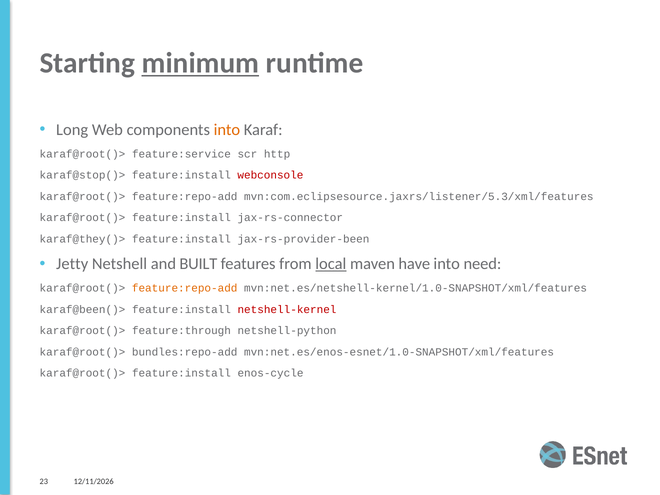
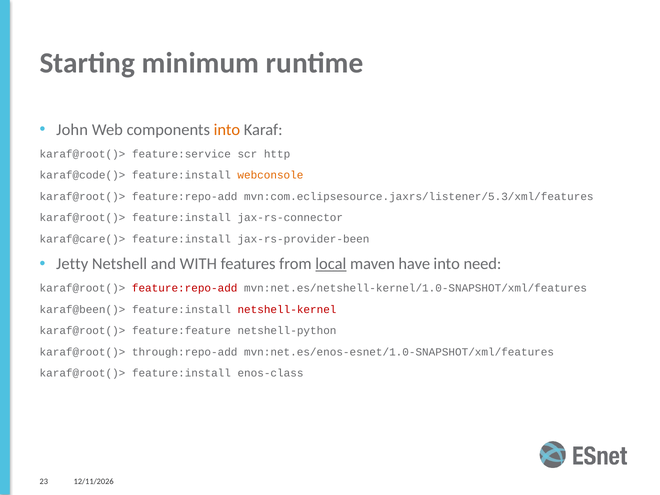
minimum underline: present -> none
Long: Long -> John
karaf@stop()>: karaf@stop()> -> karaf@code()>
webconsole colour: red -> orange
karaf@they()>: karaf@they()> -> karaf@care()>
BUILT: BUILT -> WITH
feature:repo-add at (185, 288) colour: orange -> red
feature:through: feature:through -> feature:feature
bundles:repo-add: bundles:repo-add -> through:repo-add
enos-cycle: enos-cycle -> enos-class
